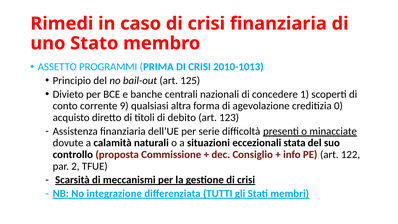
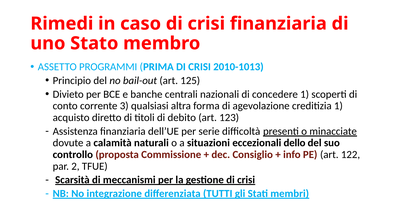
9: 9 -> 3
creditizia 0: 0 -> 1
stata: stata -> dello
